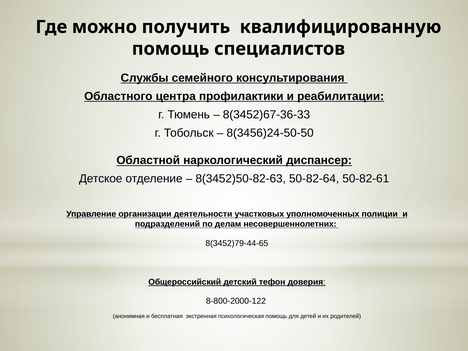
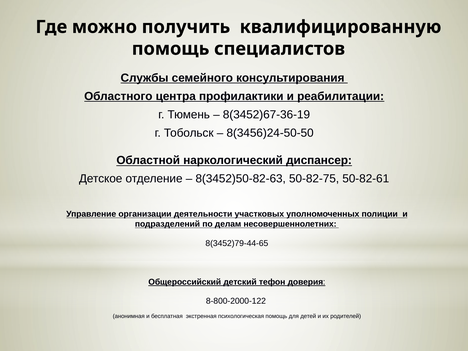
8(3452)67-36-33: 8(3452)67-36-33 -> 8(3452)67-36-19
50-82-64: 50-82-64 -> 50-82-75
